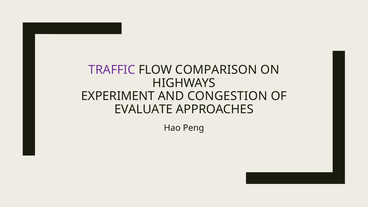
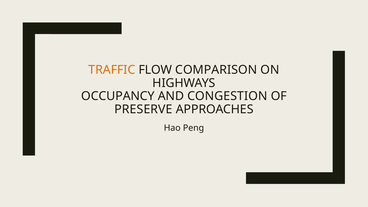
TRAFFIC colour: purple -> orange
EXPERIMENT: EXPERIMENT -> OCCUPANCY
EVALUATE: EVALUATE -> PRESERVE
